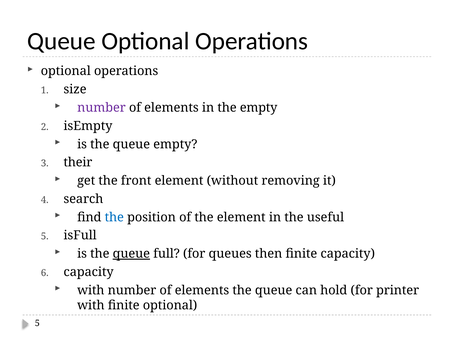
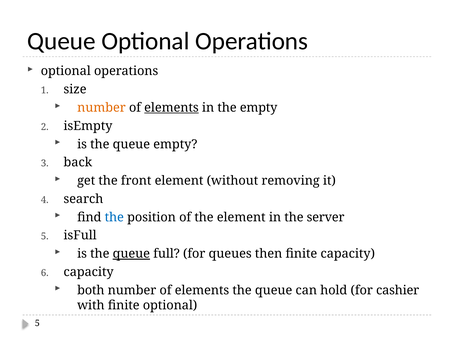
number at (101, 108) colour: purple -> orange
elements at (171, 108) underline: none -> present
their: their -> back
useful: useful -> server
with at (91, 291): with -> both
printer: printer -> cashier
